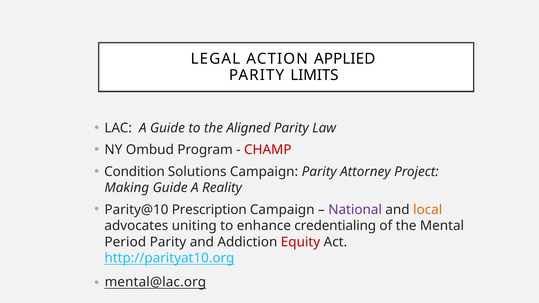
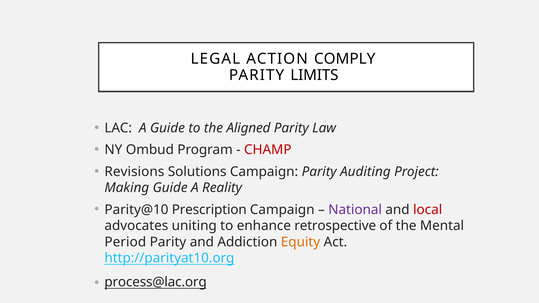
APPLIED: APPLIED -> COMPLY
Condition: Condition -> Revisions
Attorney: Attorney -> Auditing
local colour: orange -> red
credentialing: credentialing -> retrospective
Equity colour: red -> orange
mental@lac.org: mental@lac.org -> process@lac.org
